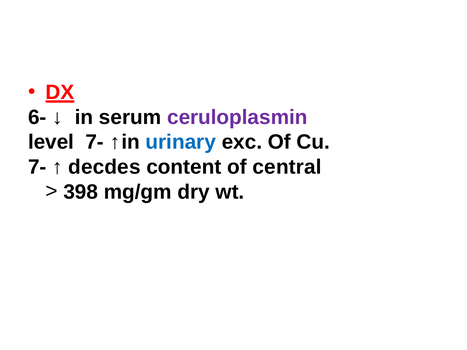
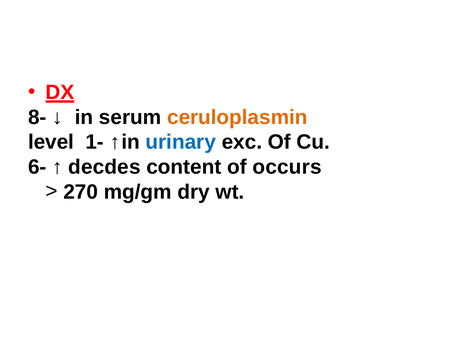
6-: 6- -> 8-
ceruloplasmin colour: purple -> orange
level 7-: 7- -> 1-
7- at (37, 167): 7- -> 6-
central: central -> occurs
398: 398 -> 270
